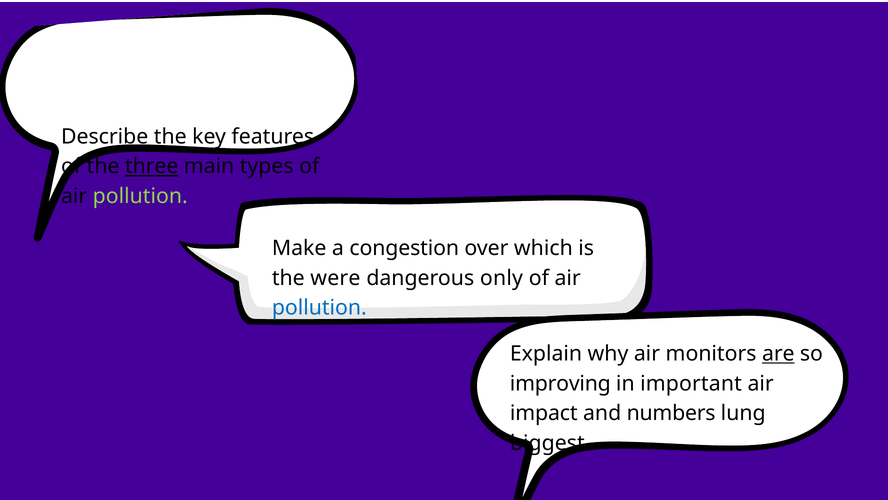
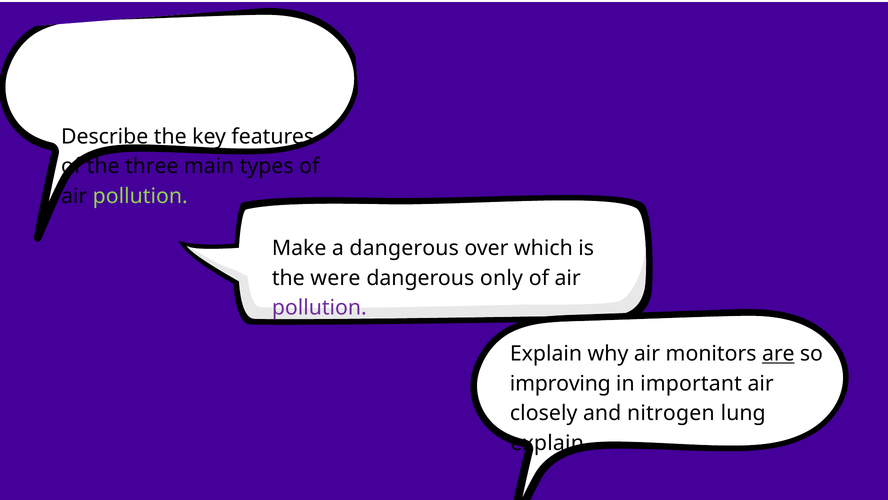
three underline: present -> none
a congestion: congestion -> dangerous
pollution at (319, 308) colour: blue -> purple
impact: impact -> closely
numbers: numbers -> nitrogen
biggest at (550, 443): biggest -> explain
